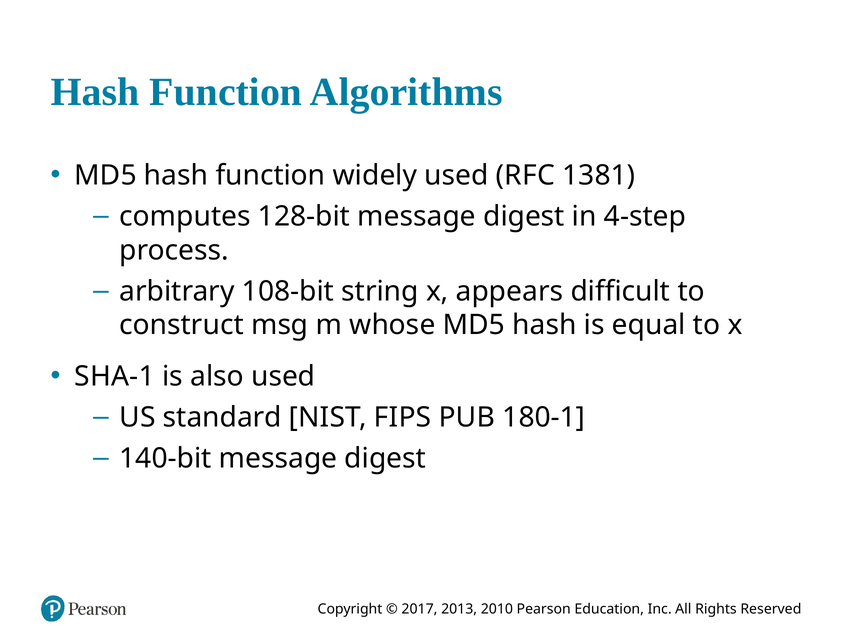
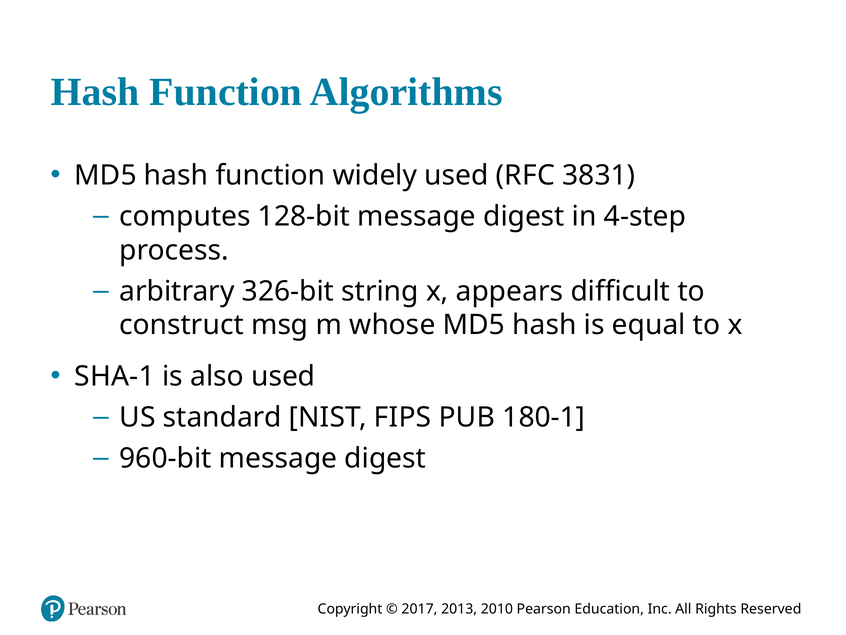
1381: 1381 -> 3831
108-bit: 108-bit -> 326-bit
140-bit: 140-bit -> 960-bit
